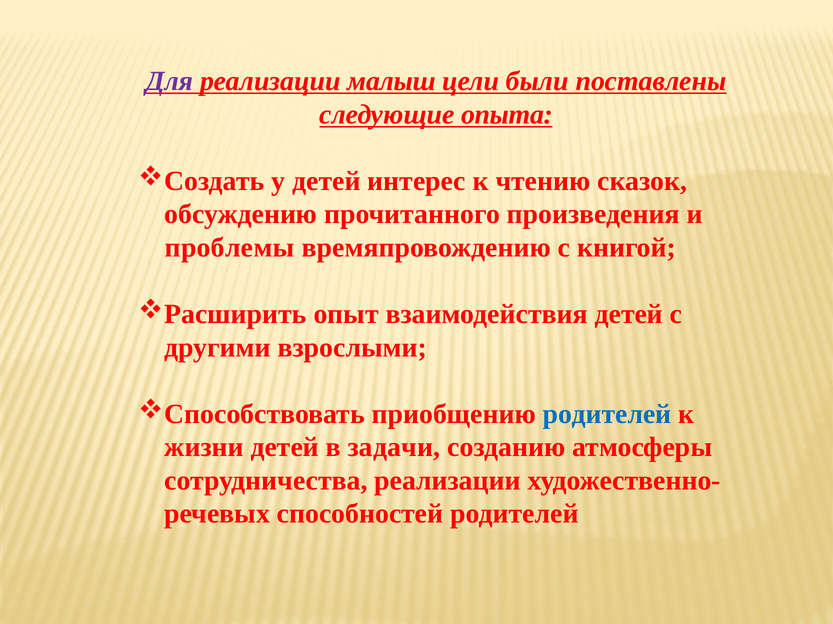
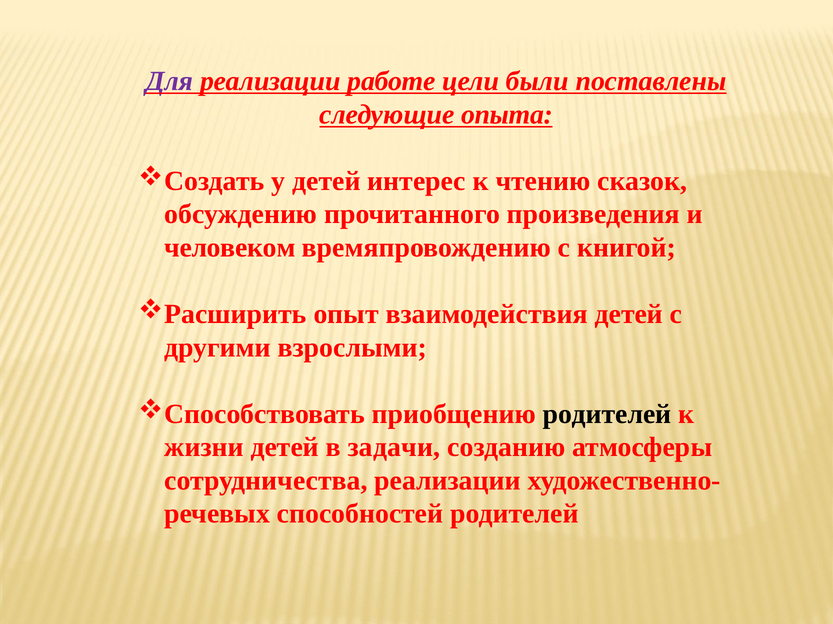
малыш: малыш -> работе
проблемы: проблемы -> человеком
родителей at (607, 414) colour: blue -> black
